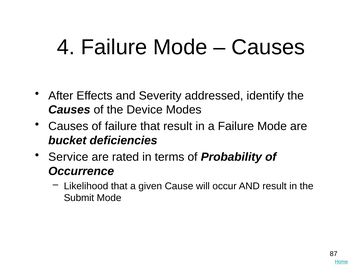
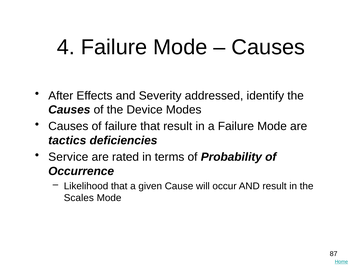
bucket: bucket -> tactics
Submit: Submit -> Scales
